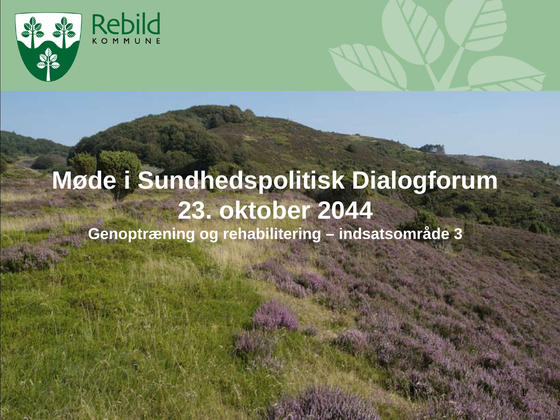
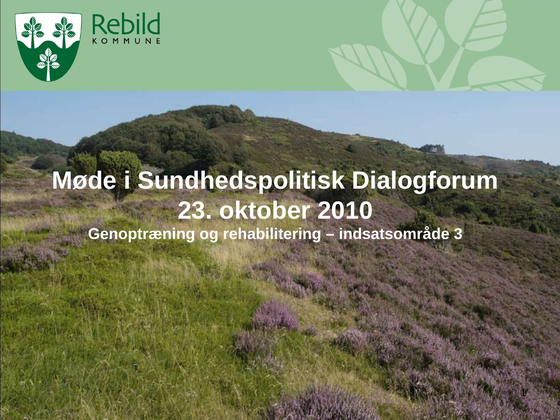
2044: 2044 -> 2010
